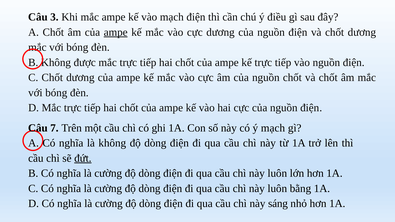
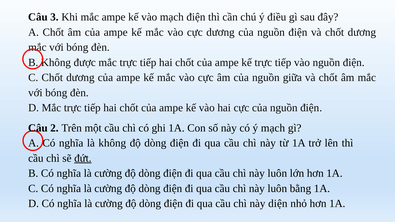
ampe at (116, 32) underline: present -> none
nguồn chốt: chốt -> giữa
7: 7 -> 2
sáng: sáng -> diện
